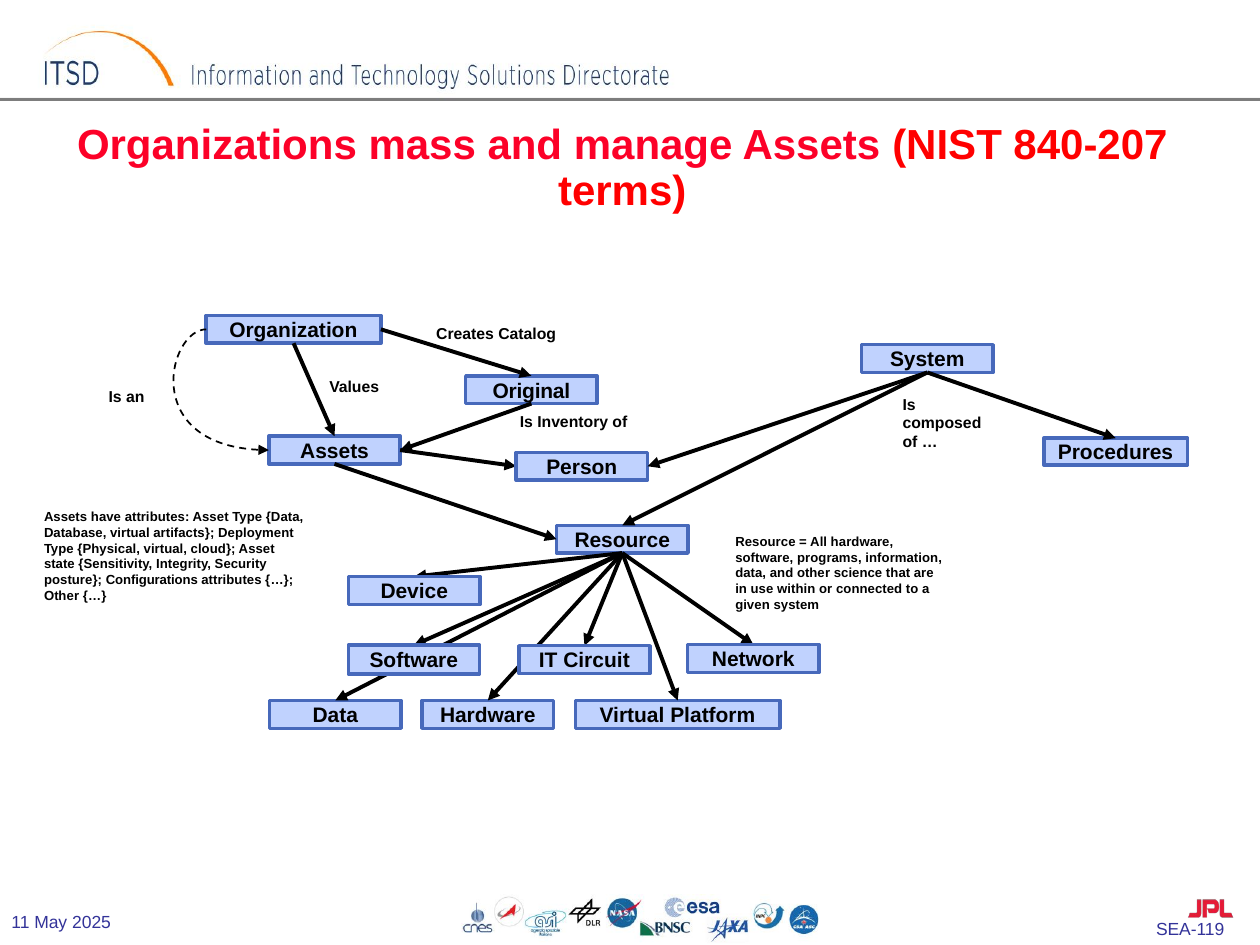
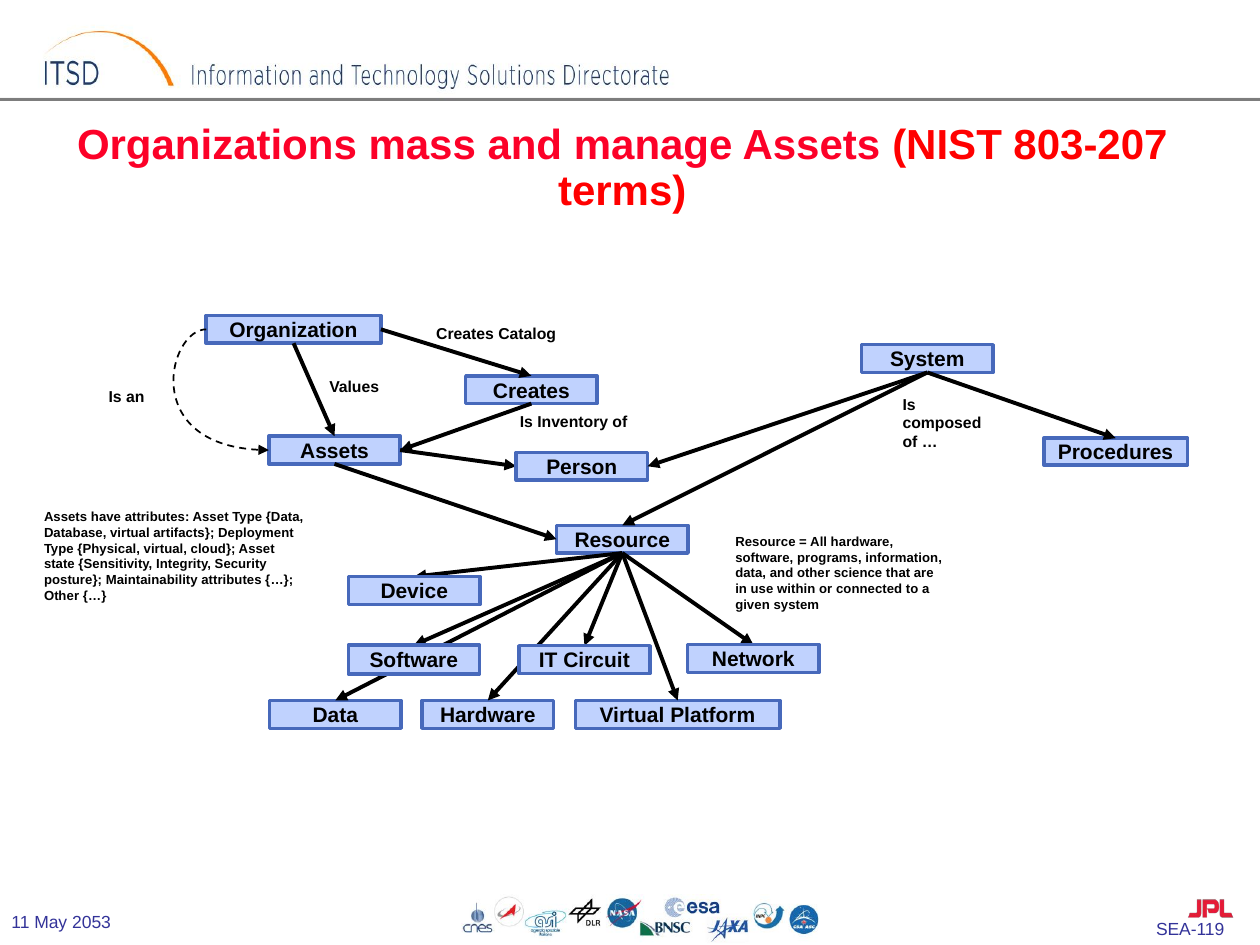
840-207: 840-207 -> 803-207
Original at (531, 391): Original -> Creates
Configurations: Configurations -> Maintainability
2025: 2025 -> 2053
